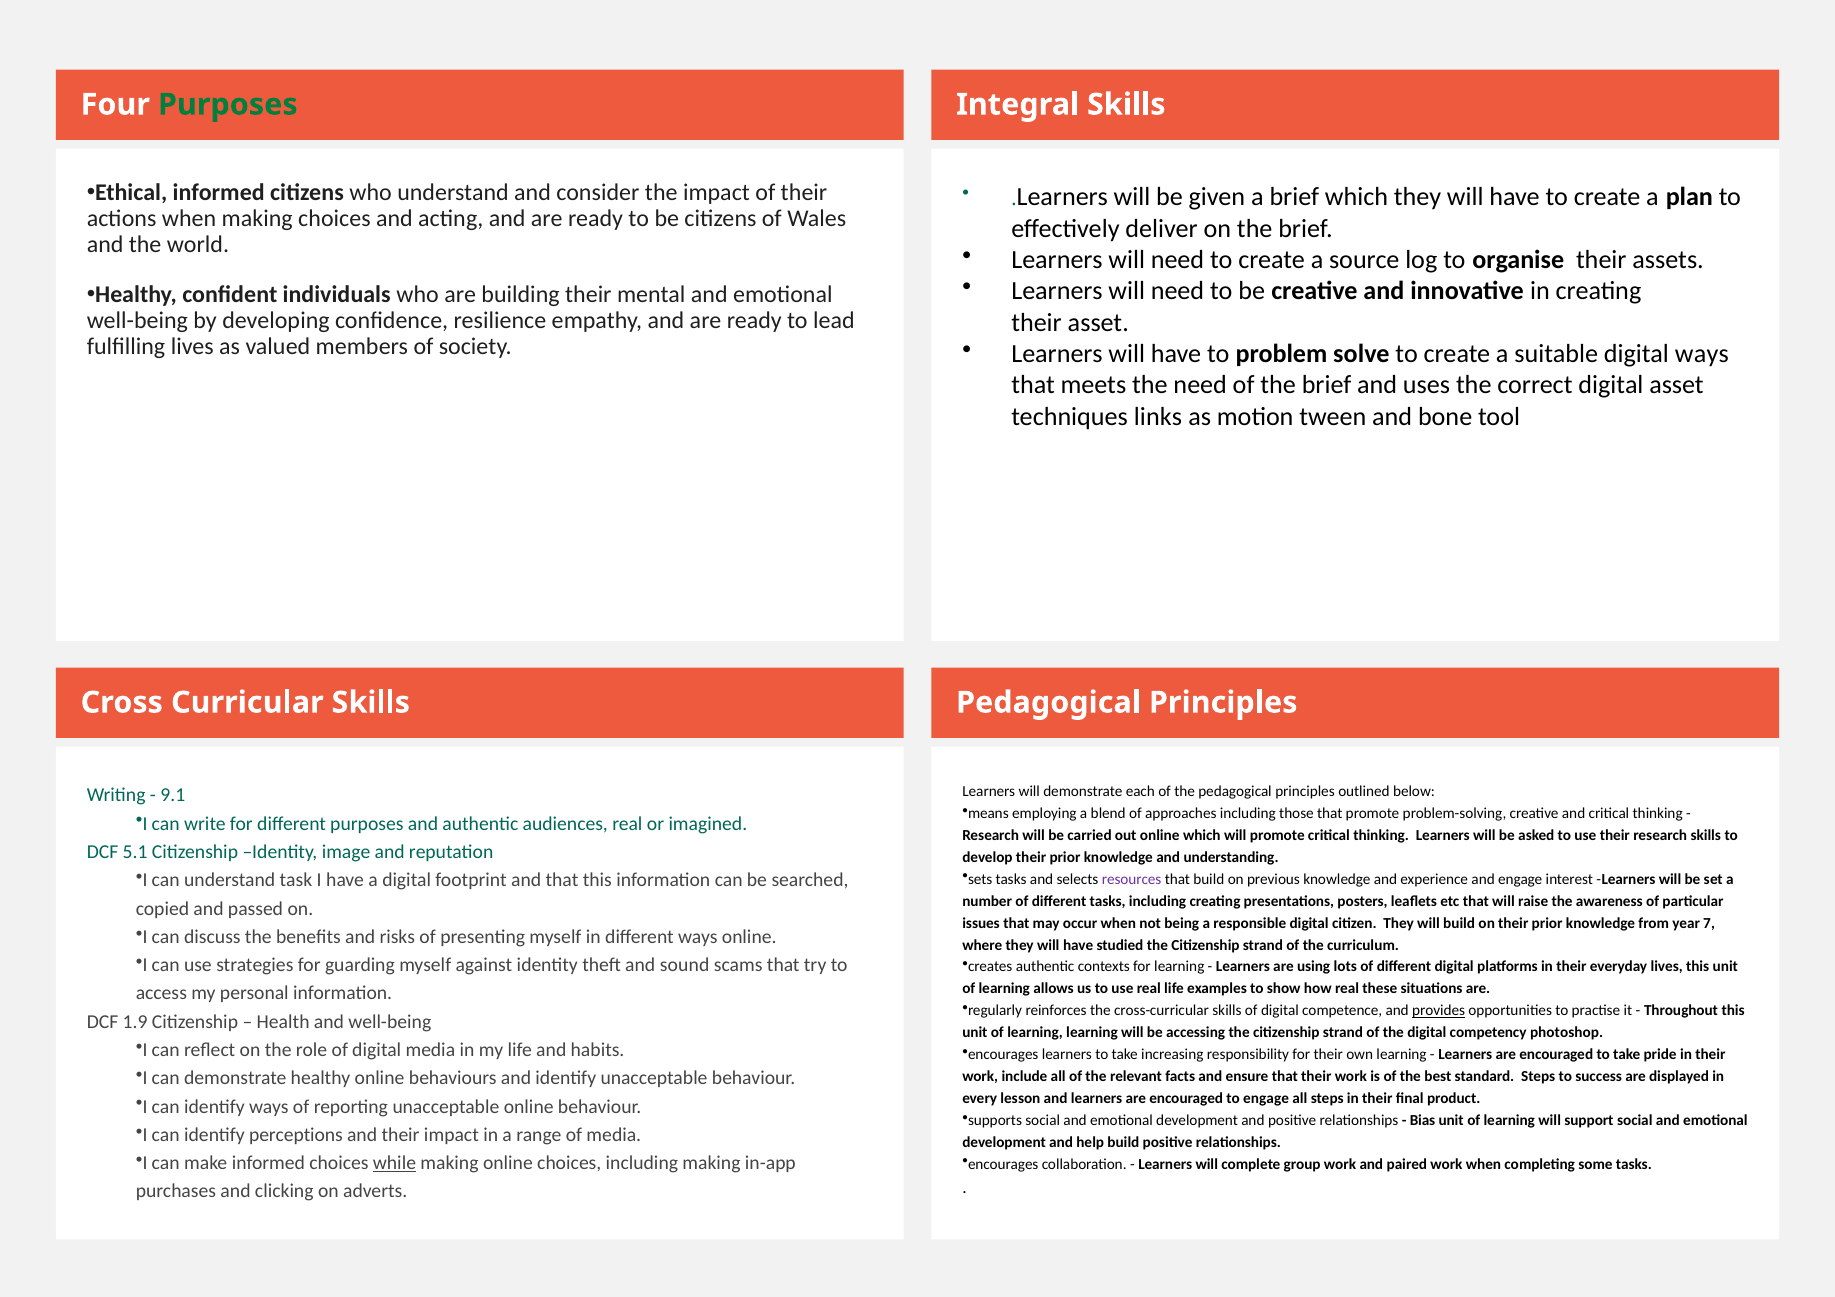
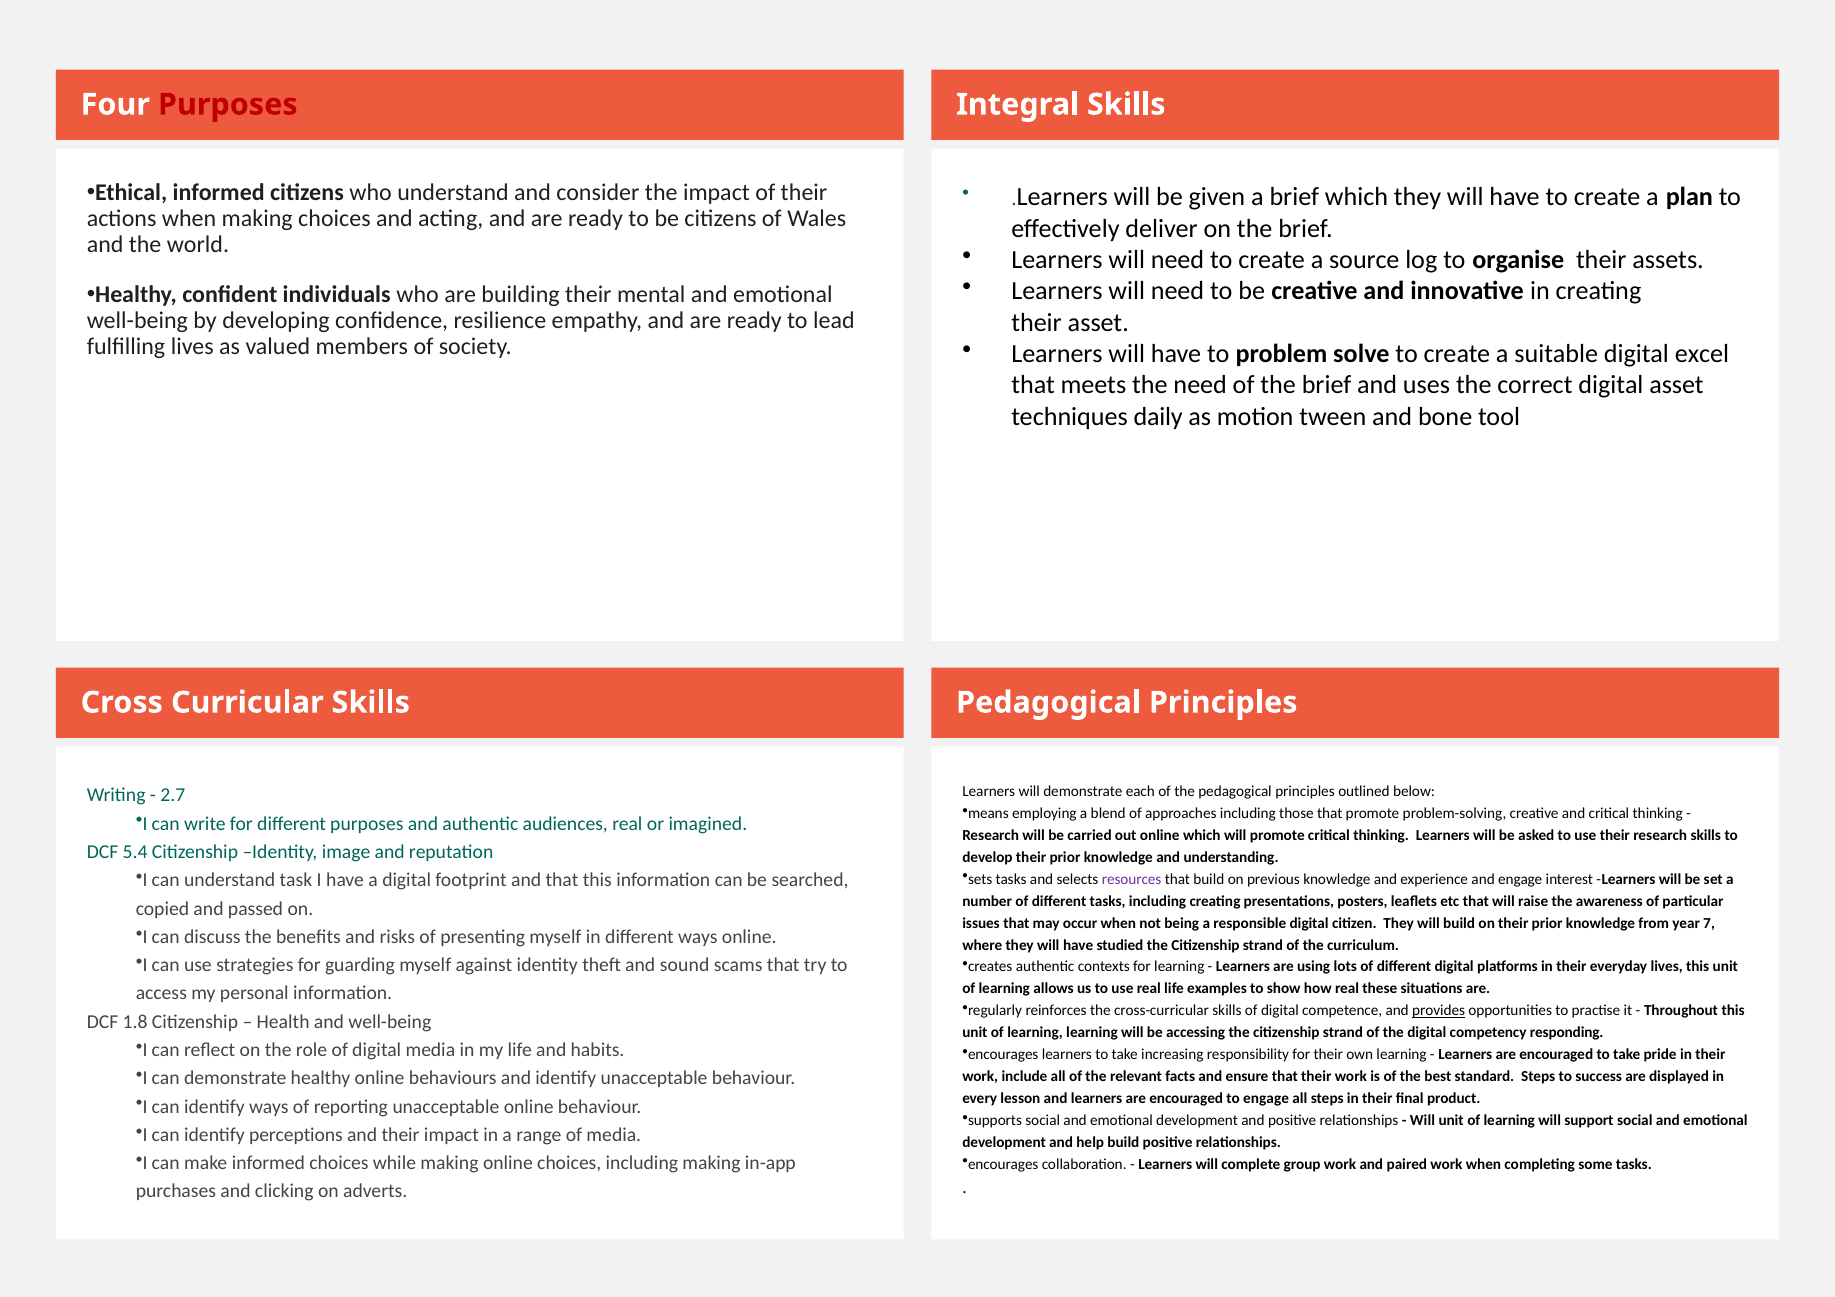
Purposes at (228, 105) colour: green -> red
digital ways: ways -> excel
links: links -> daily
9.1: 9.1 -> 2.7
5.1: 5.1 -> 5.4
1.9: 1.9 -> 1.8
photoshop: photoshop -> responding
Bias at (1423, 1121): Bias -> Will
while underline: present -> none
